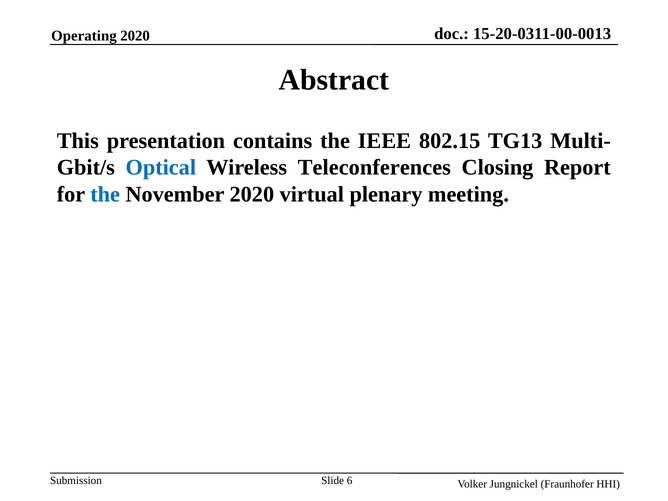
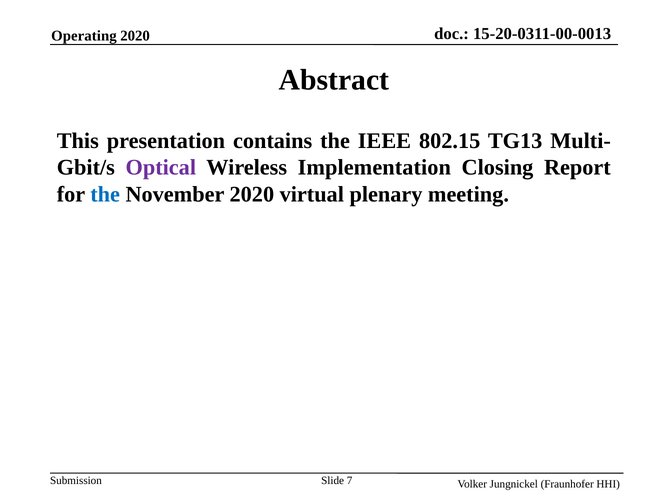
Optical colour: blue -> purple
Teleconferences: Teleconferences -> Implementation
6: 6 -> 7
